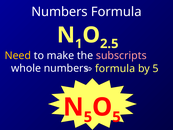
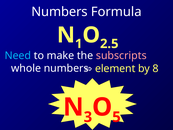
Need colour: yellow -> light blue
formula at (115, 68): formula -> element
by 5: 5 -> 8
5 at (88, 117): 5 -> 3
